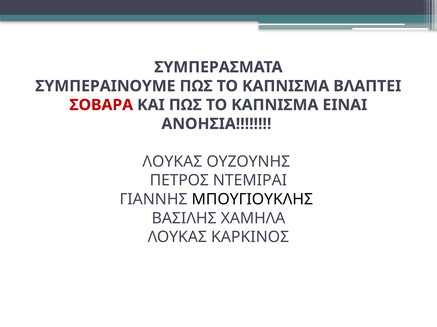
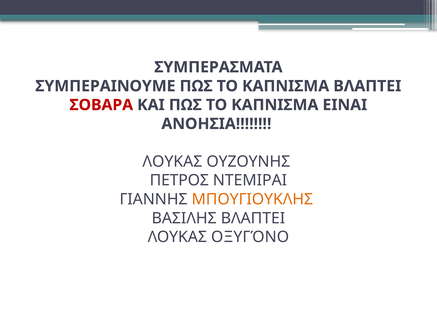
ΜΠΟΥΓΙΟΥΚΛΗΣ colour: black -> orange
ΒΑΣΙΛΗΣ ΧΑΜΗΛΑ: ΧΑΜΗΛΑ -> ΒΛΑΠΤΕΙ
ΚΑΡΚΙΝΟΣ: ΚΑΡΚΙΝΟΣ -> ΟΞΥΓΌΝΟ
